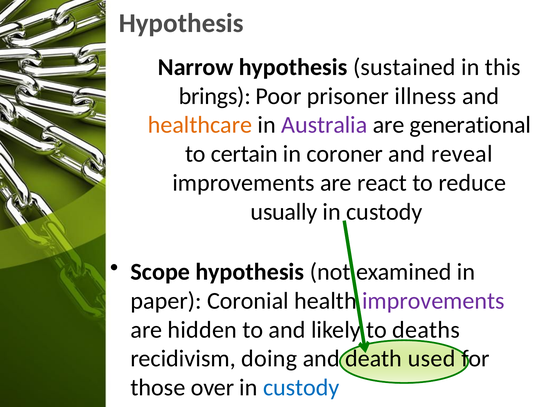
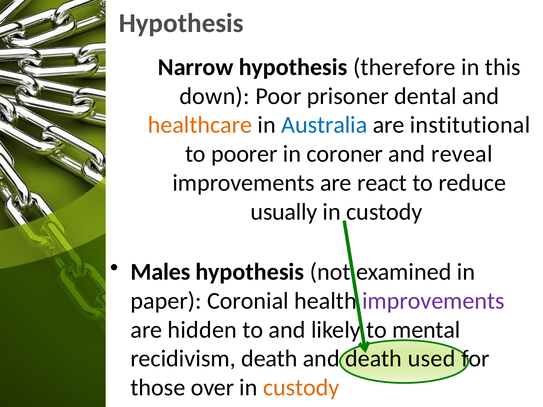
sustained: sustained -> therefore
brings: brings -> down
illness: illness -> dental
Australia colour: purple -> blue
generational: generational -> institutional
certain: certain -> poorer
Scope: Scope -> Males
deaths: deaths -> mental
recidivism doing: doing -> death
custody at (301, 388) colour: blue -> orange
